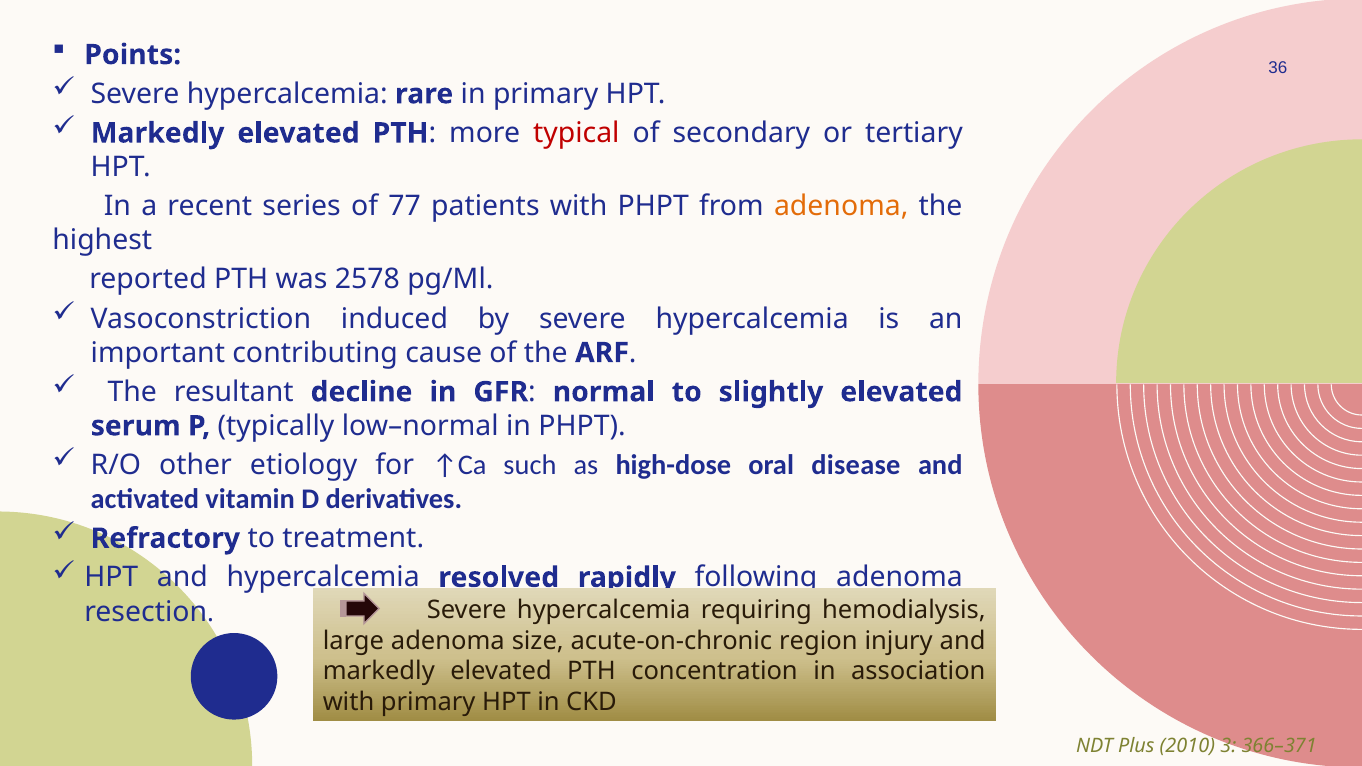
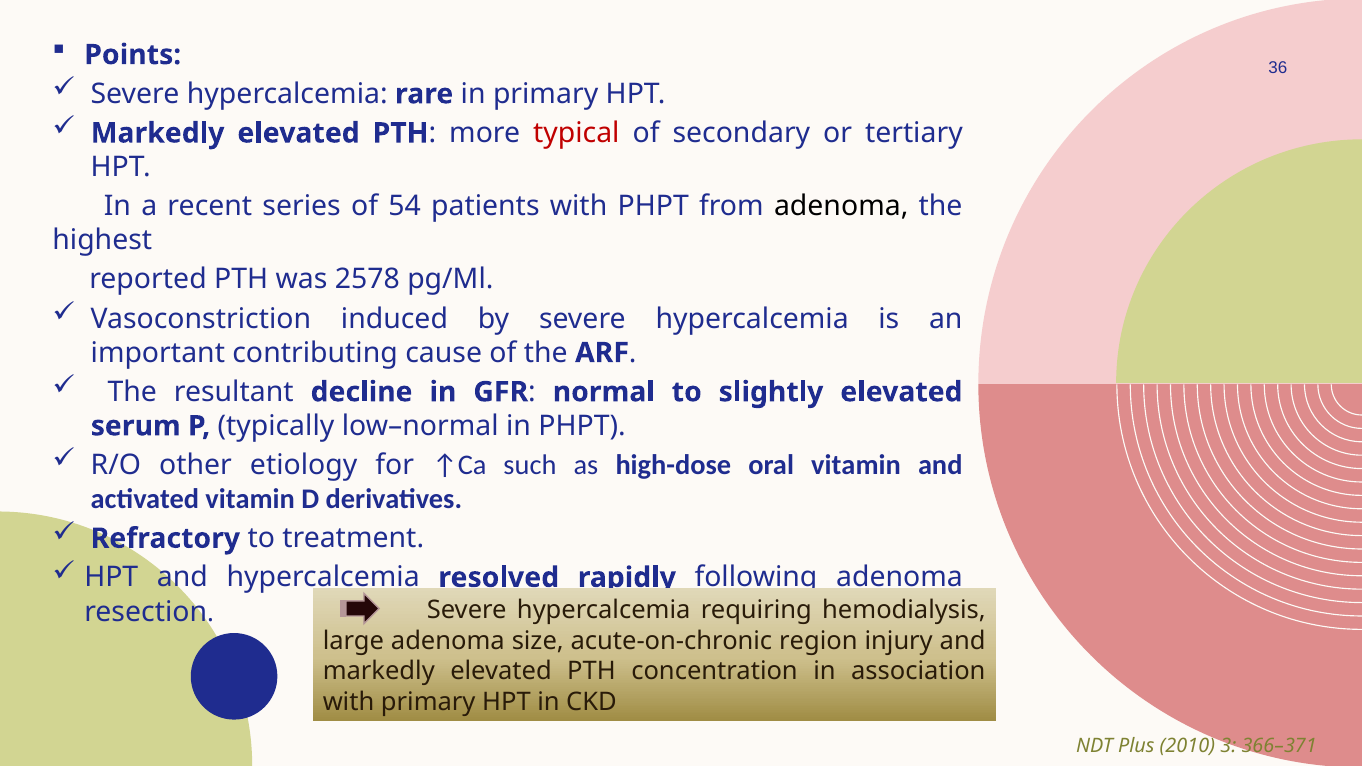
77: 77 -> 54
adenoma at (841, 206) colour: orange -> black
oral disease: disease -> vitamin
